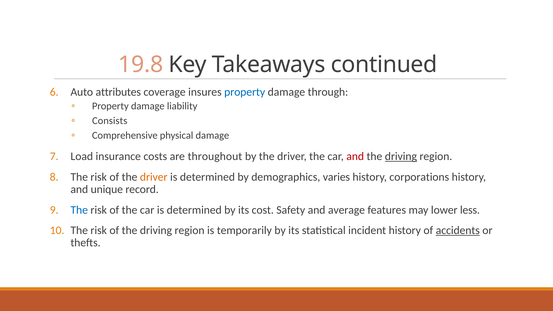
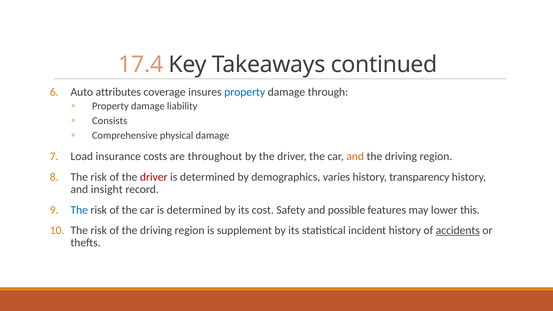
19.8: 19.8 -> 17.4
and at (355, 156) colour: red -> orange
driving at (401, 156) underline: present -> none
driver at (154, 177) colour: orange -> red
corporations: corporations -> transparency
unique: unique -> insight
average: average -> possible
less: less -> this
temporarily: temporarily -> supplement
